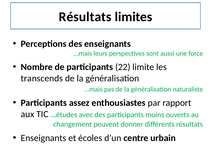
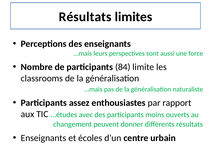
22: 22 -> 84
transcends: transcends -> classrooms
